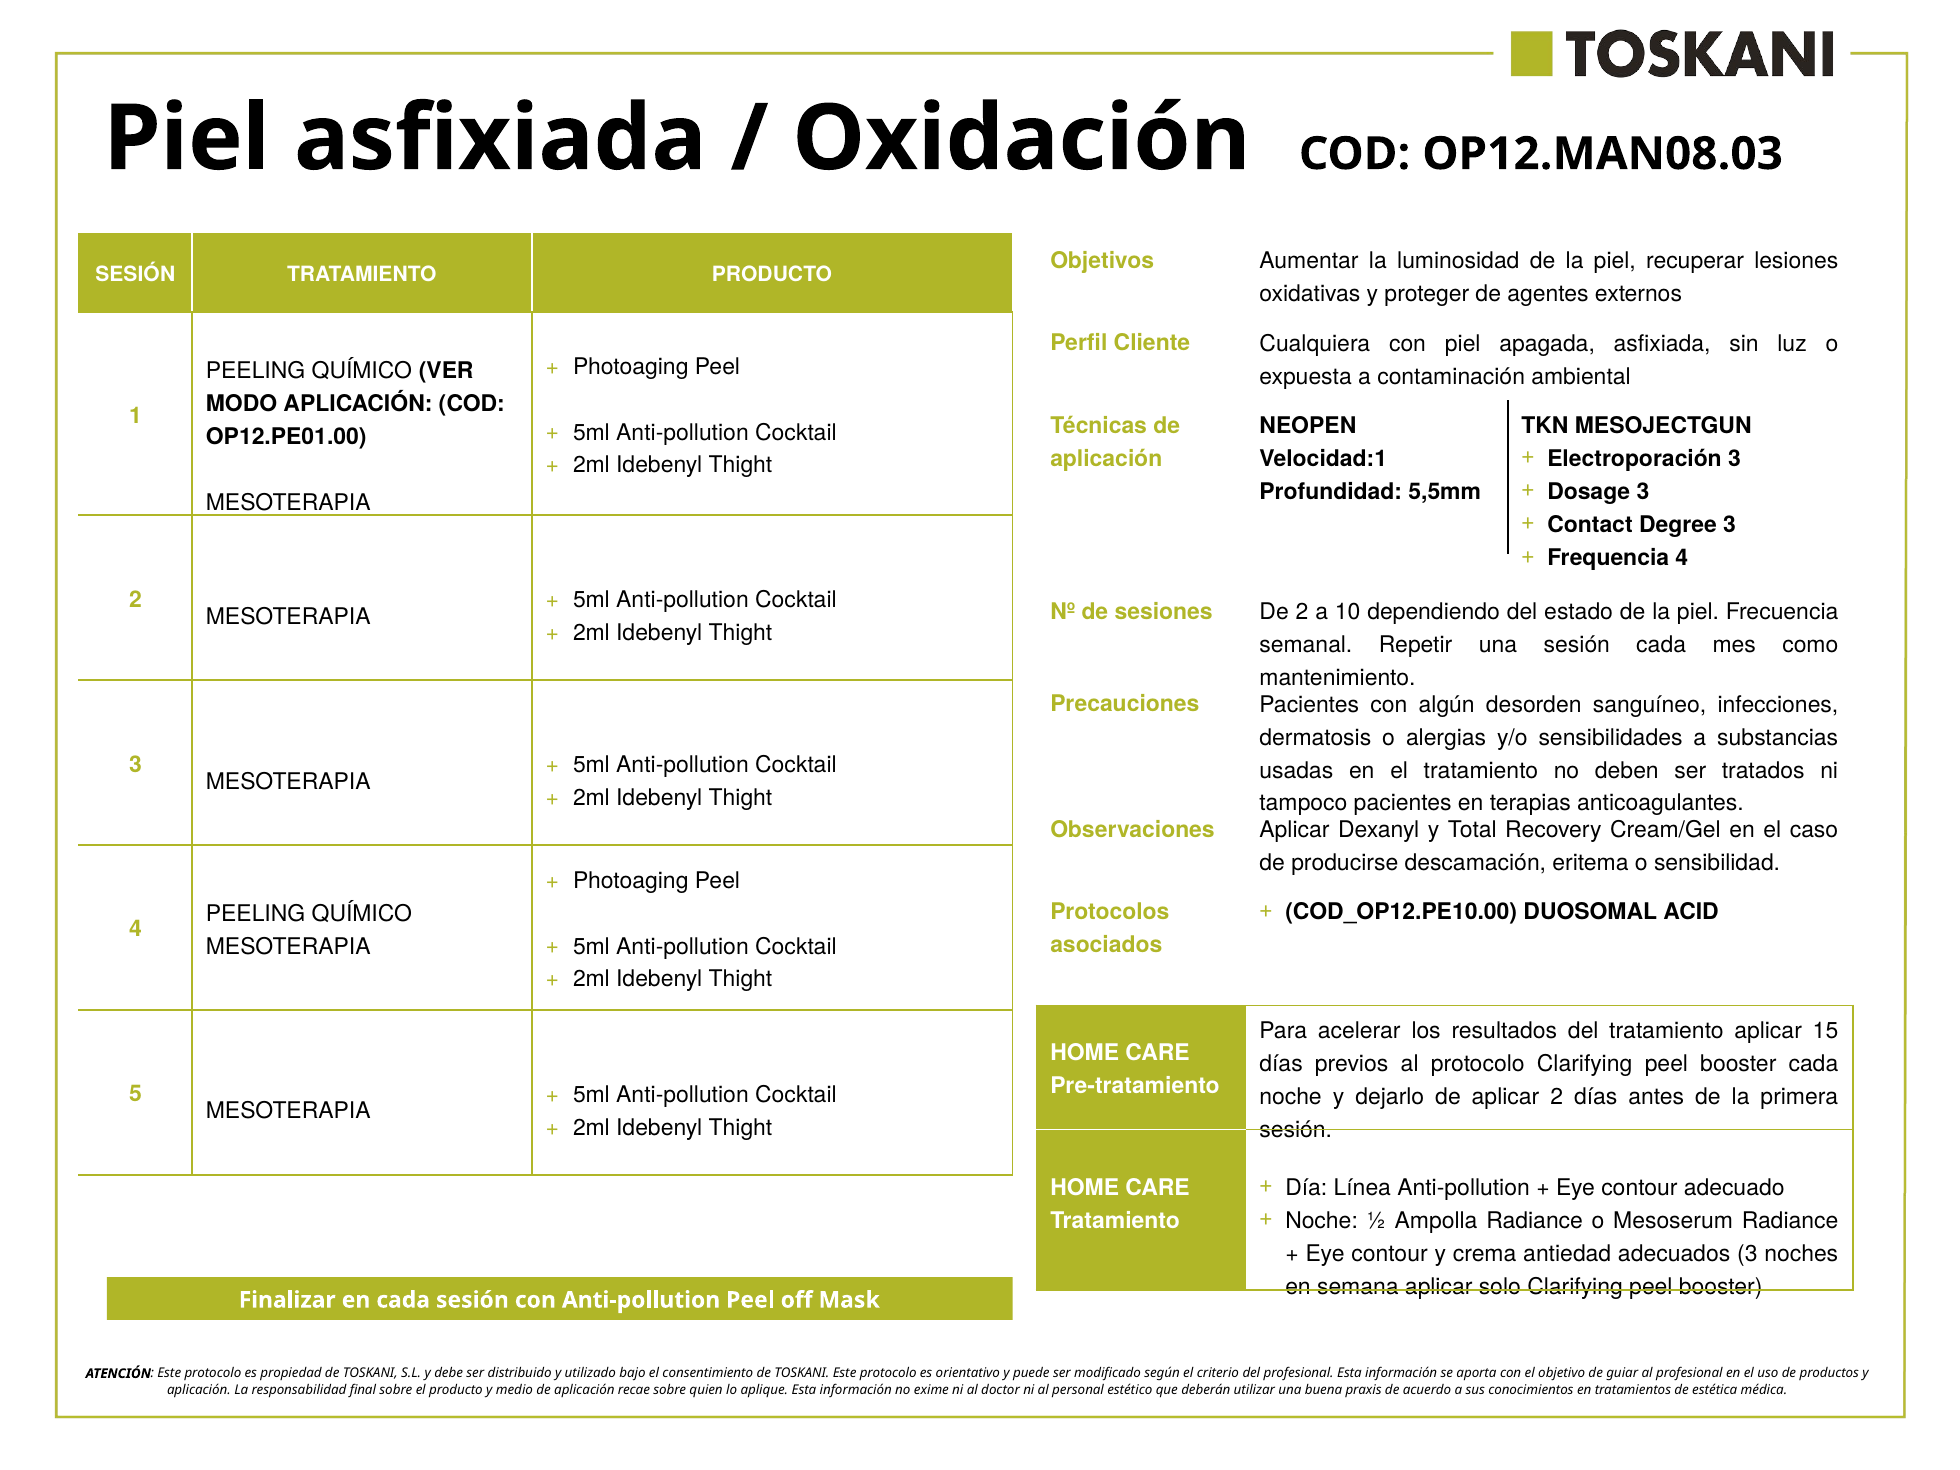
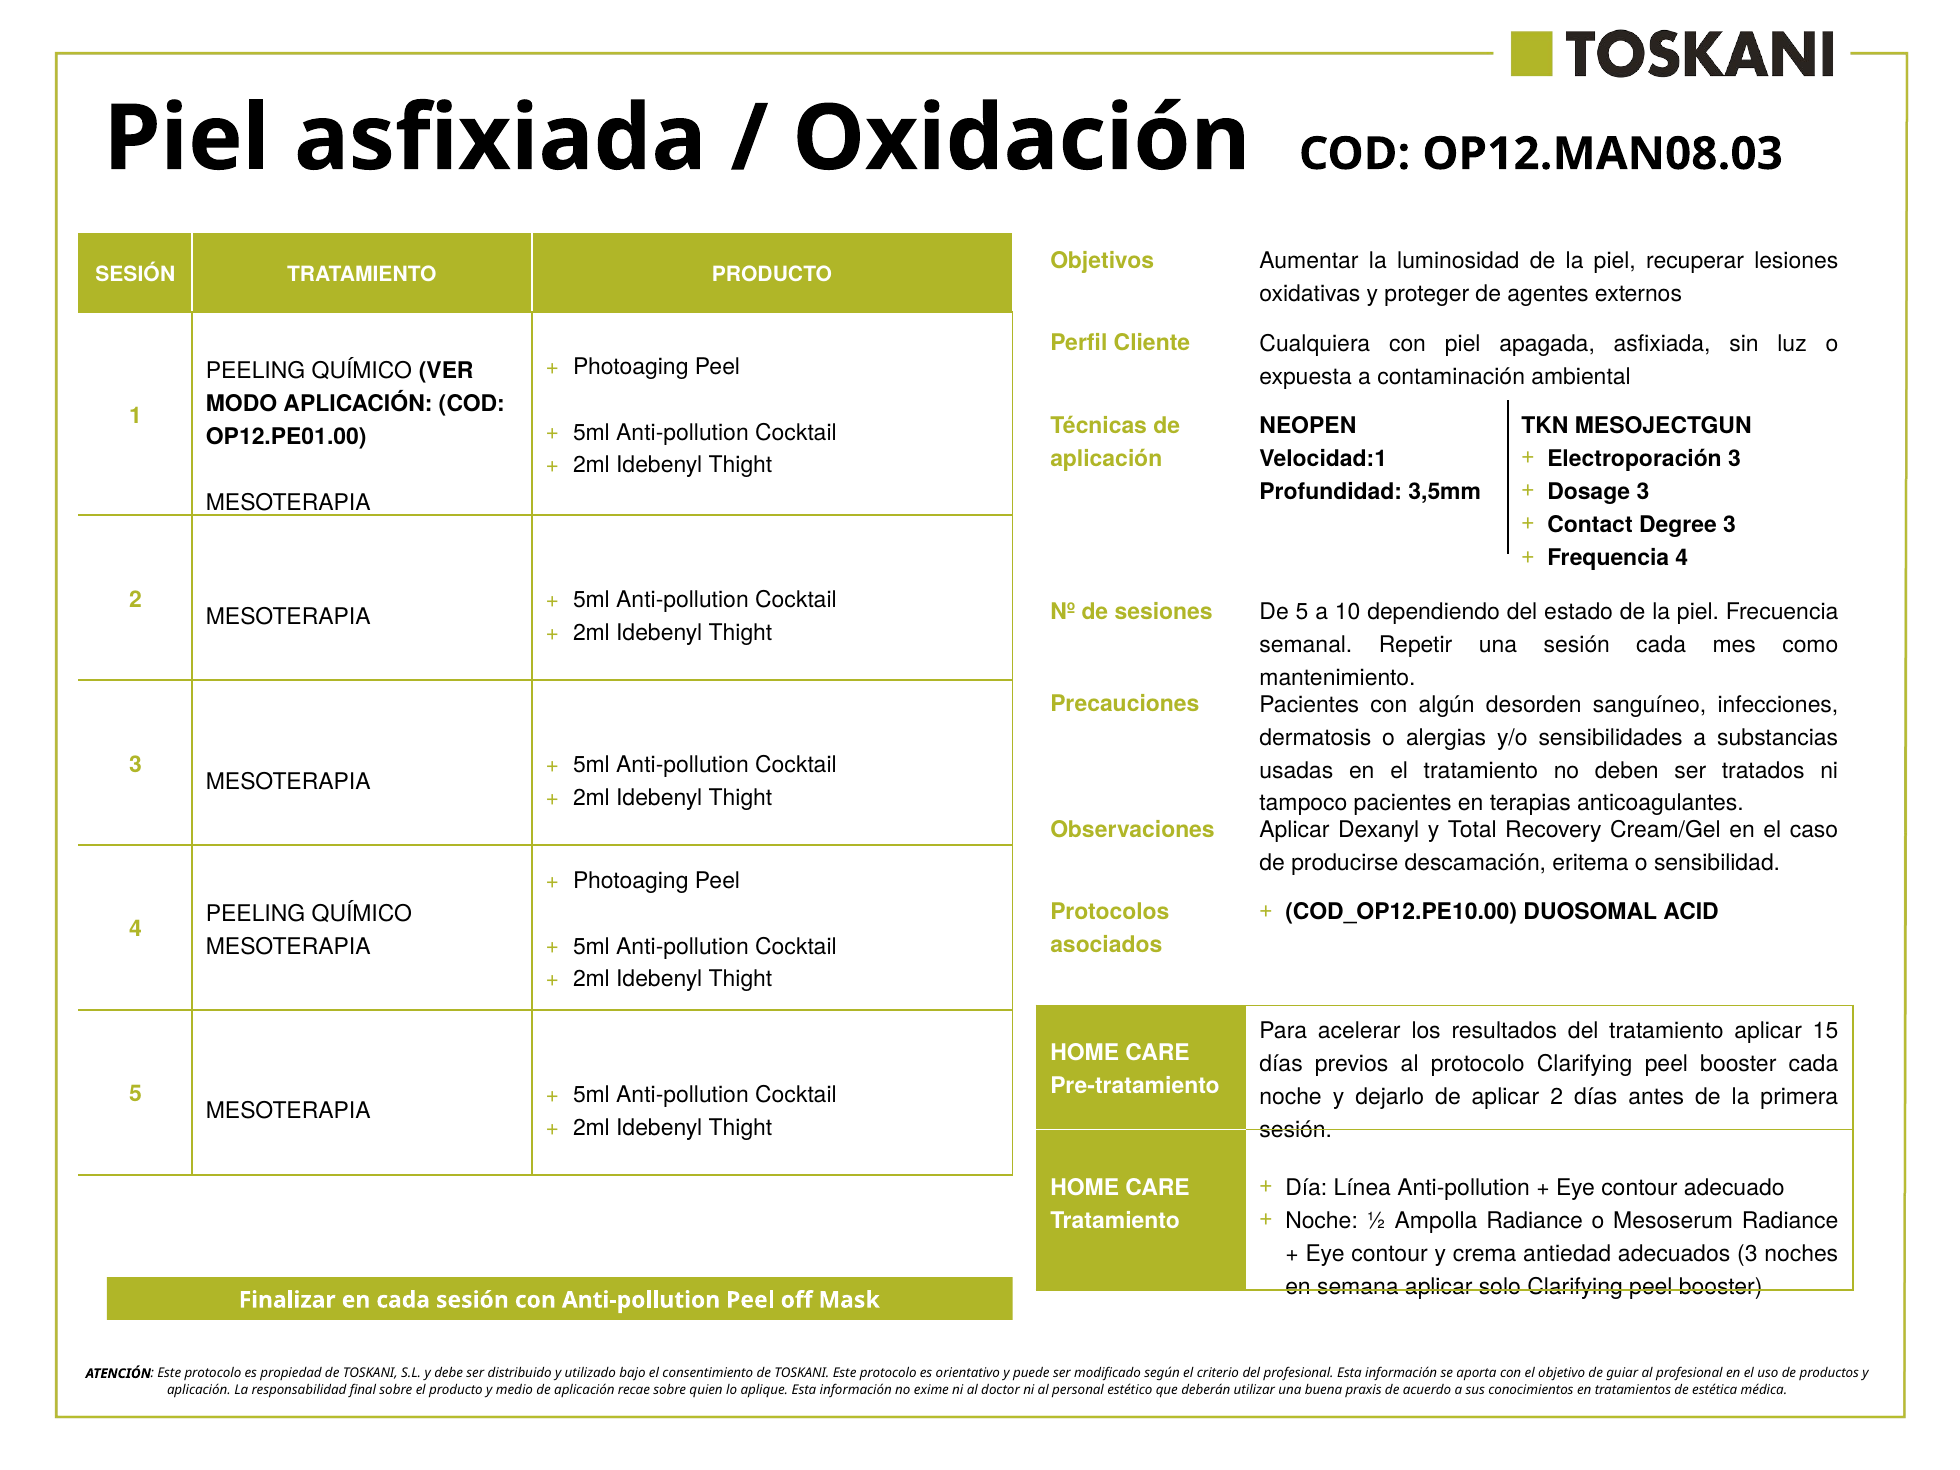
5,5mm: 5,5mm -> 3,5mm
De 2: 2 -> 5
